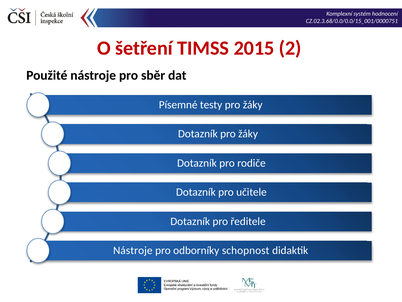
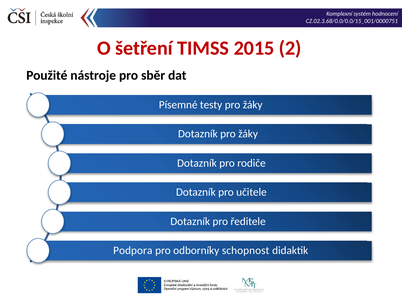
Nástroje at (133, 250): Nástroje -> Podpora
